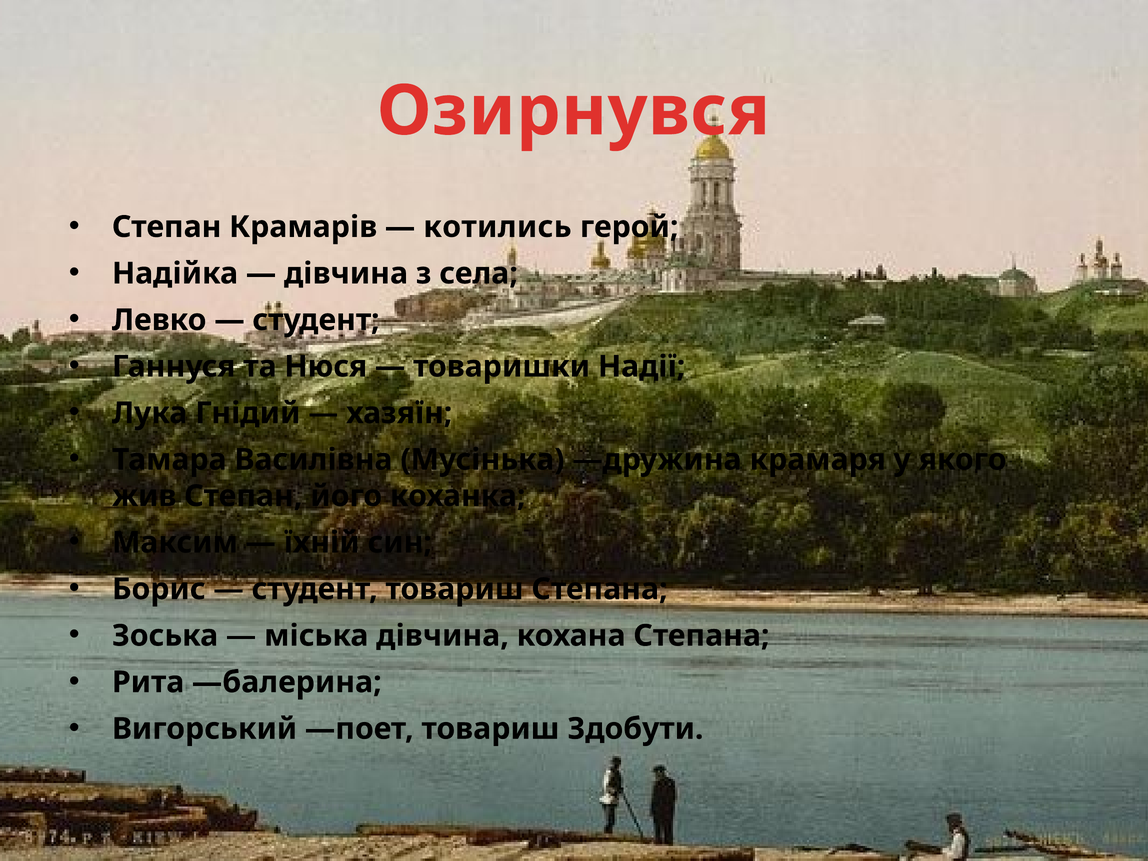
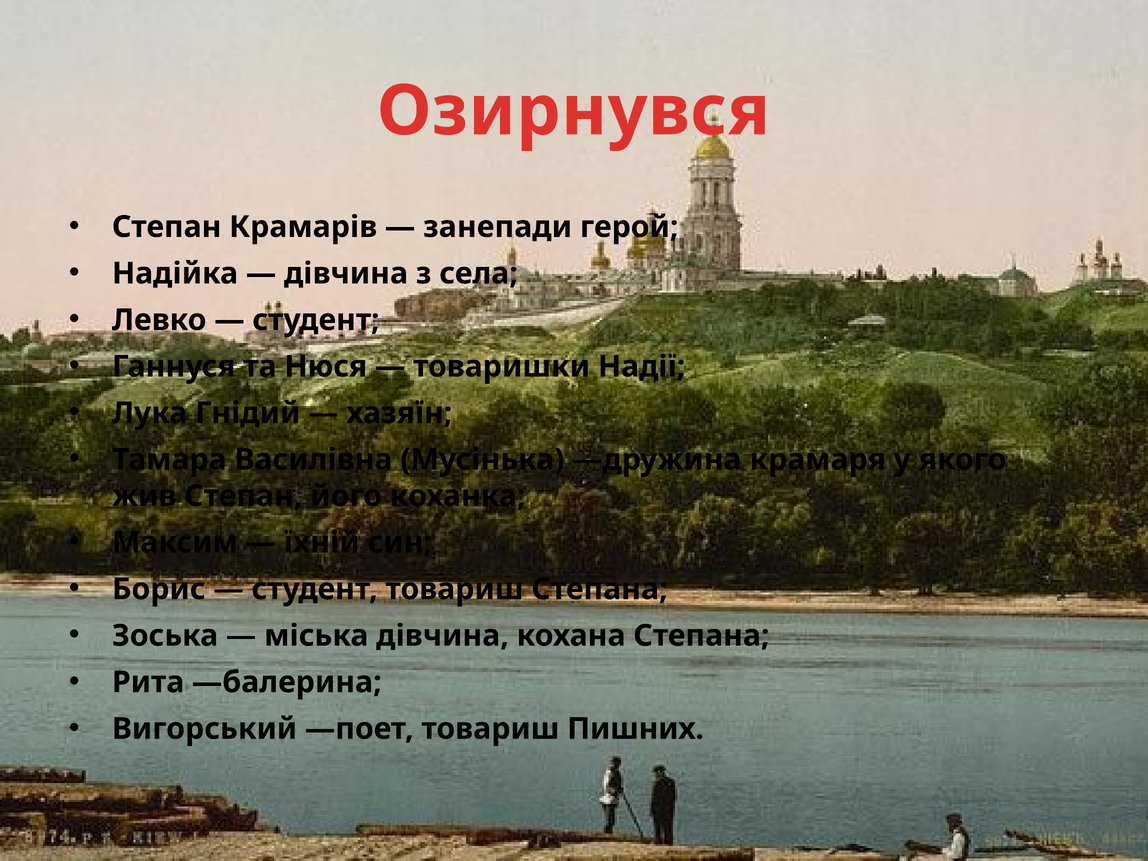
котились: котились -> занепади
Здобути: Здобути -> Пишних
